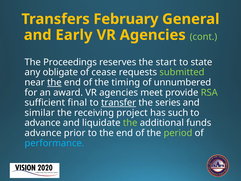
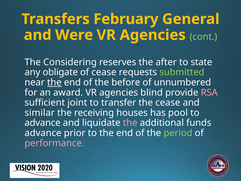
Early: Early -> Were
Proceedings: Proceedings -> Considering
start: start -> after
timing: timing -> before
meet: meet -> blind
RSA colour: light green -> pink
final: final -> joint
transfer underline: present -> none
the series: series -> cease
project: project -> houses
such: such -> pool
the at (130, 123) colour: light green -> pink
performance colour: light blue -> pink
